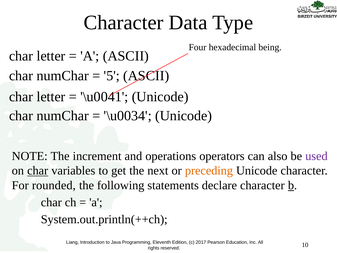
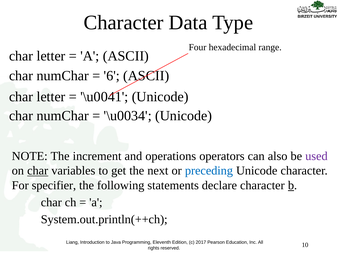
being: being -> range
5: 5 -> 6
preceding colour: orange -> blue
rounded: rounded -> specifier
